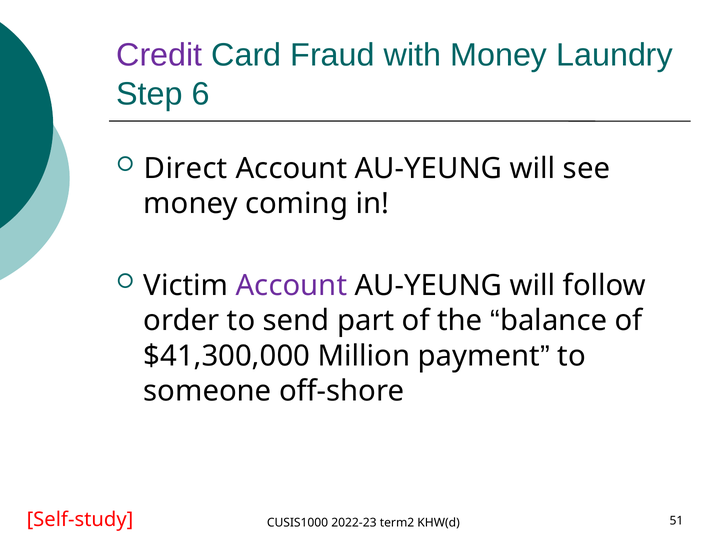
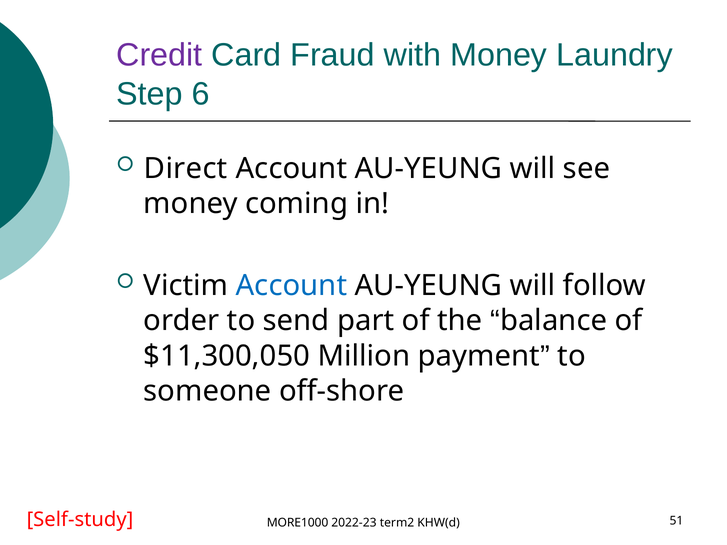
Account at (291, 286) colour: purple -> blue
$41,300,000: $41,300,000 -> $11,300,050
CUSIS1000: CUSIS1000 -> MORE1000
